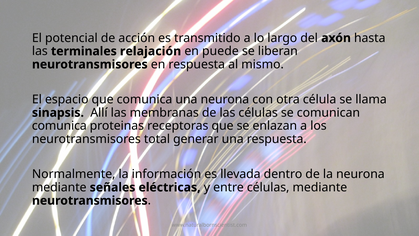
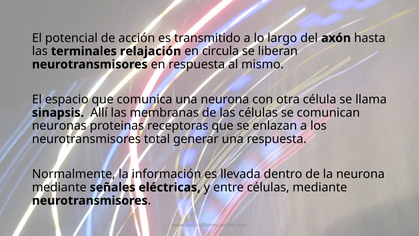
puede: puede -> circula
comunica at (59, 126): comunica -> neuronas
